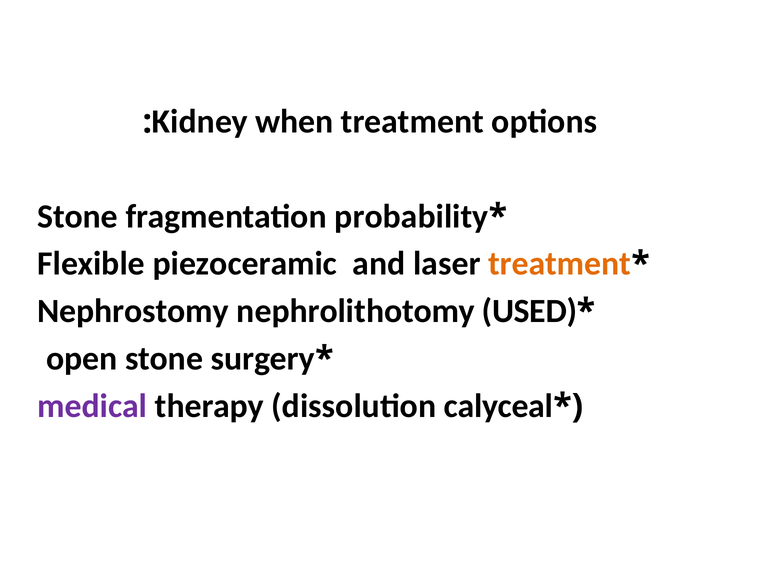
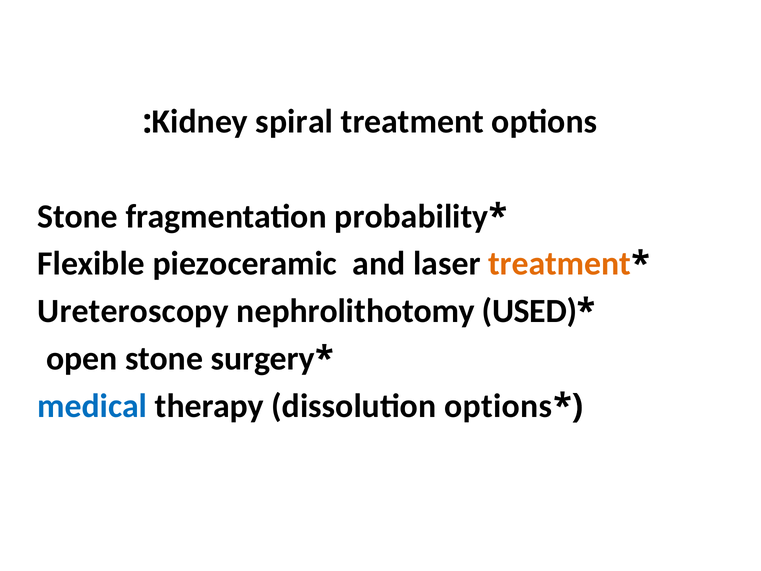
when: when -> spiral
Nephrostomy: Nephrostomy -> Ureteroscopy
medical colour: purple -> blue
dissolution calyceal: calyceal -> options
